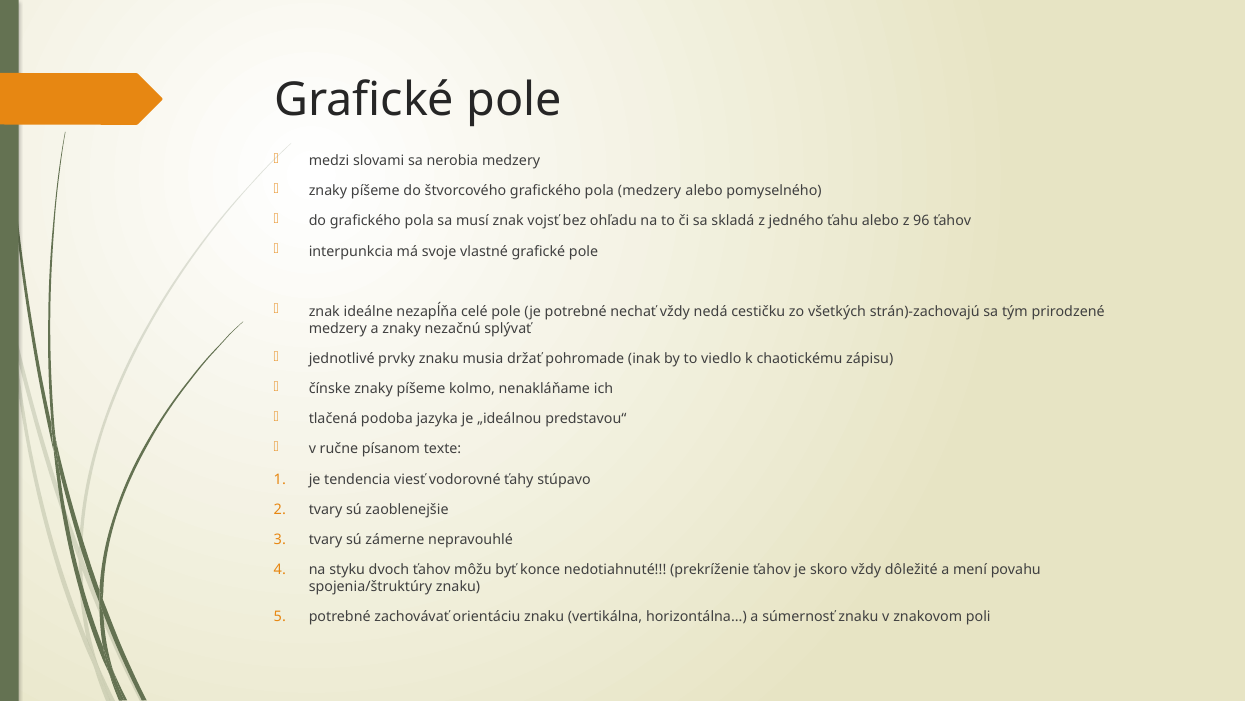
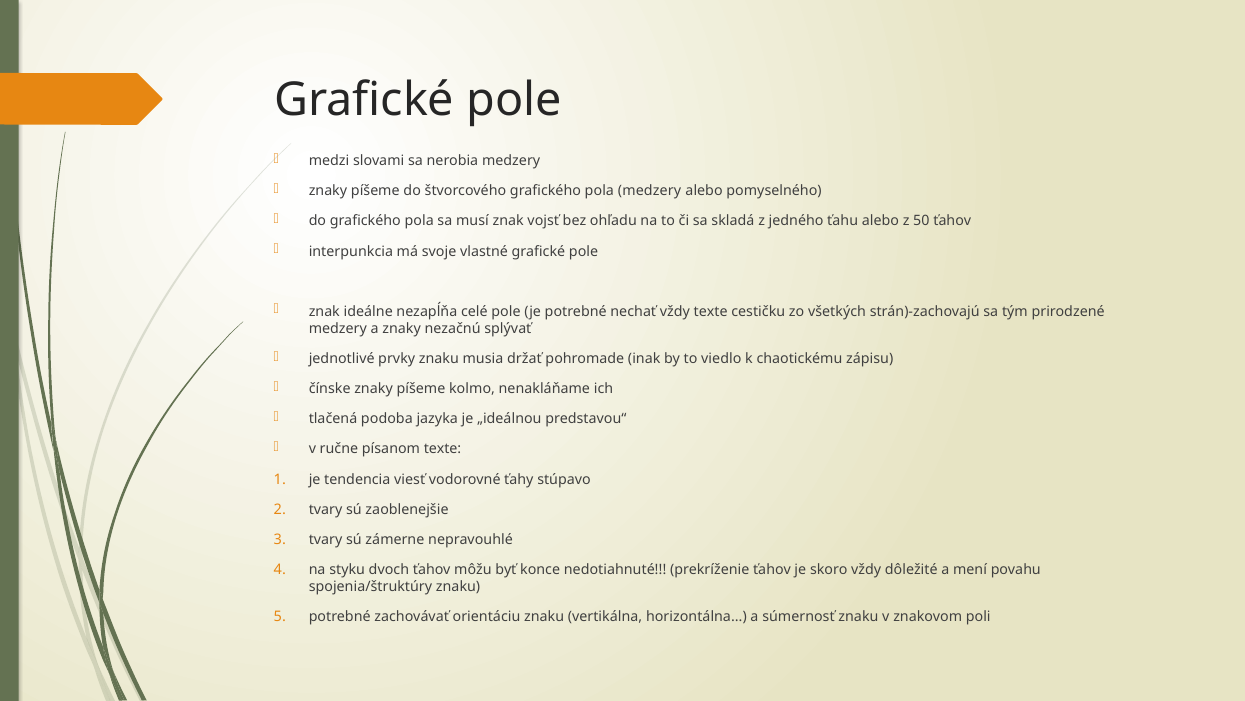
96: 96 -> 50
vždy nedá: nedá -> texte
